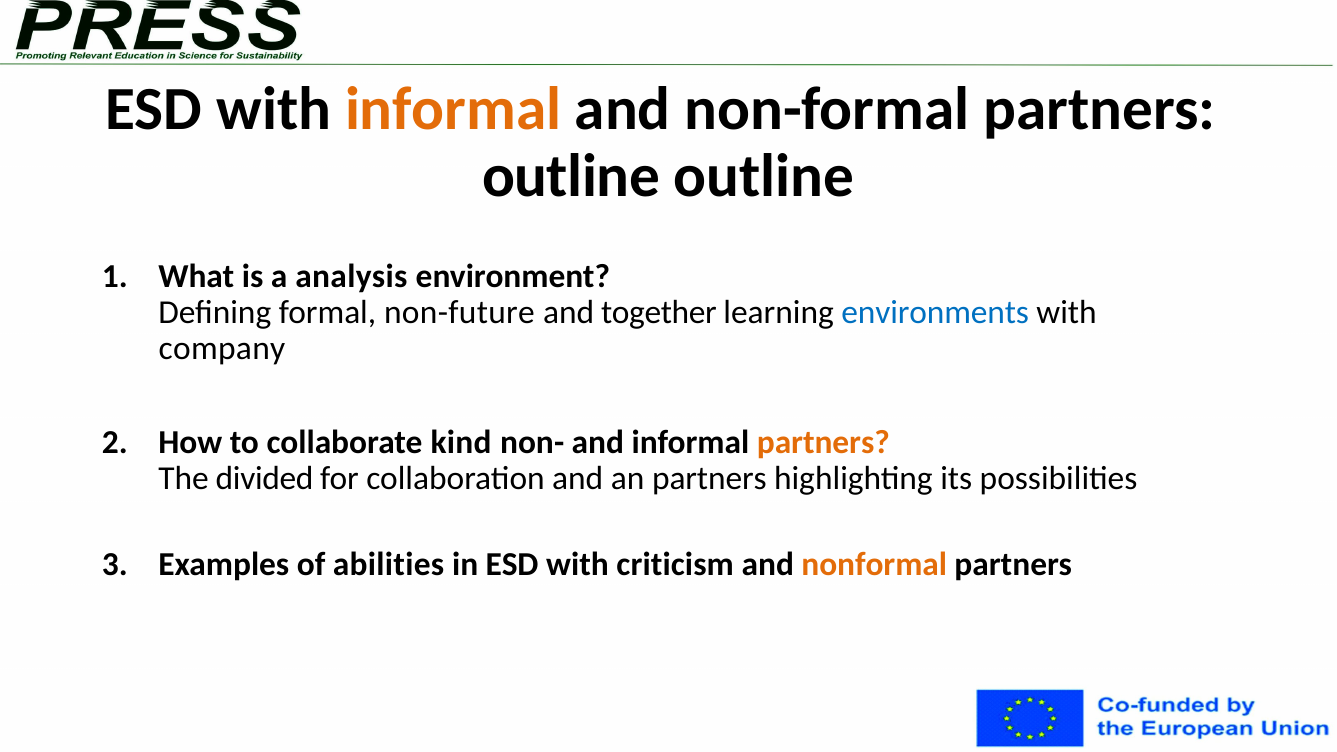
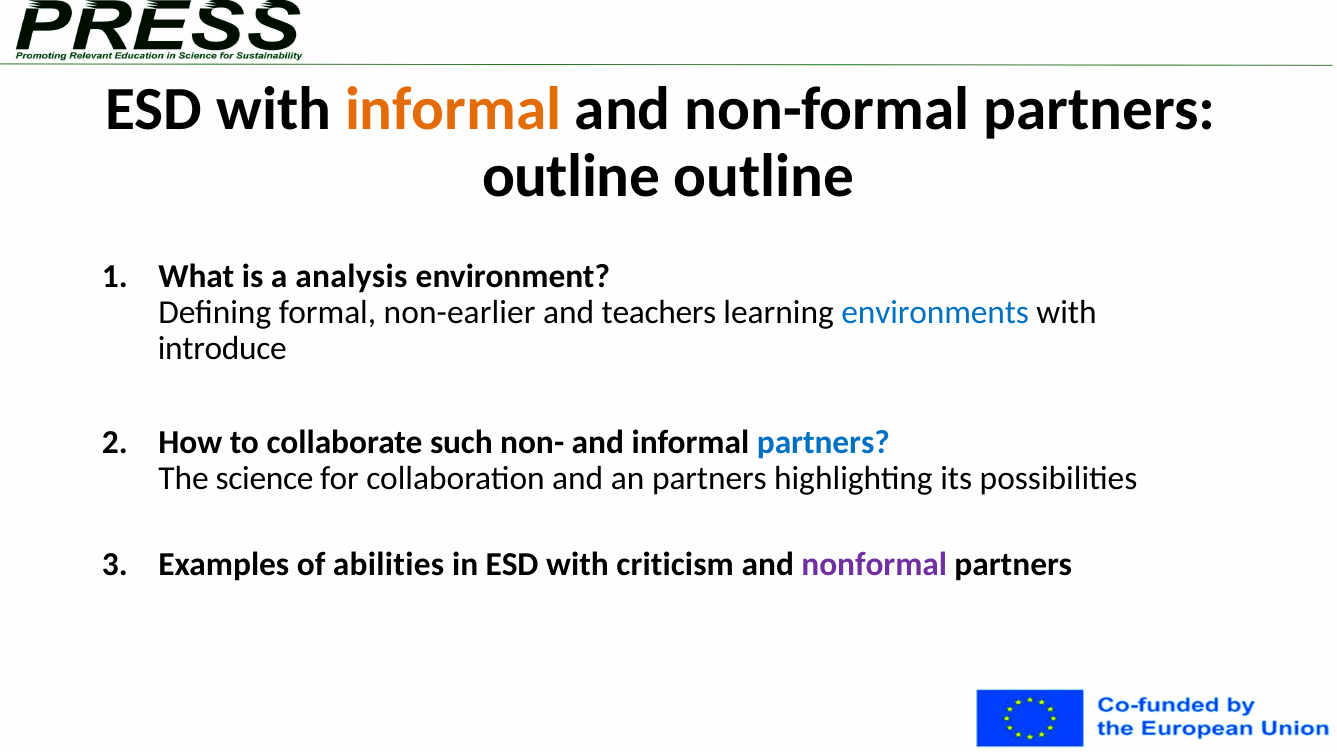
non-future: non-future -> non-earlier
together: together -> teachers
company: company -> introduce
kind: kind -> such
partners at (823, 442) colour: orange -> blue
divided: divided -> science
nonformal colour: orange -> purple
